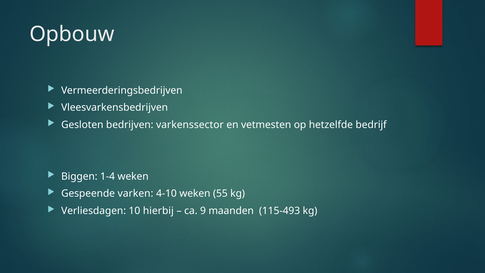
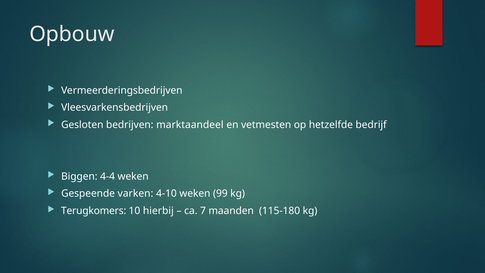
varkenssector: varkenssector -> marktaandeel
1-4: 1-4 -> 4-4
55: 55 -> 99
Verliesdagen: Verliesdagen -> Terugkomers
9: 9 -> 7
115-493: 115-493 -> 115-180
